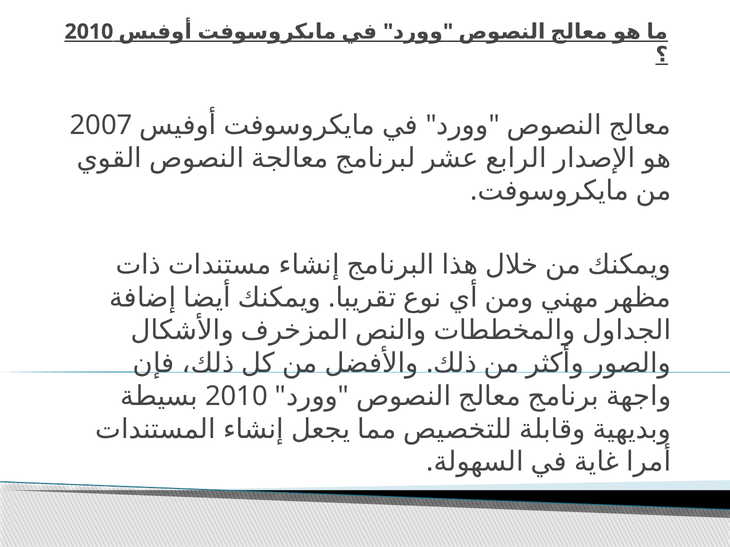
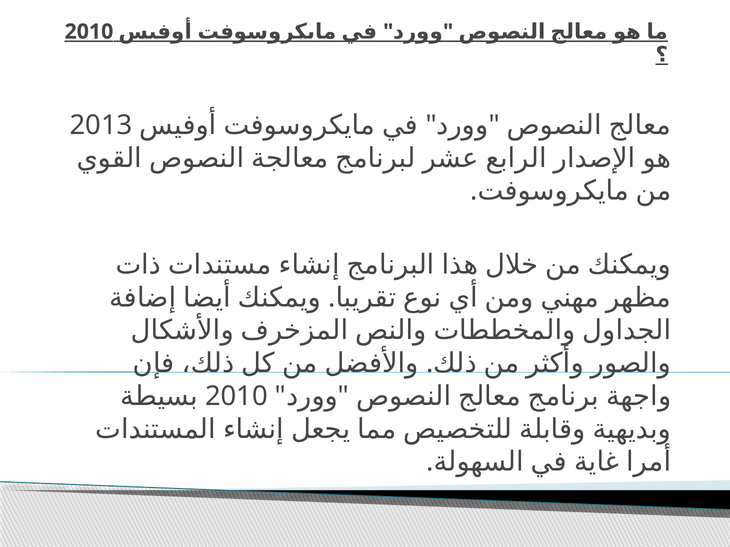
2007: 2007 -> 2013
